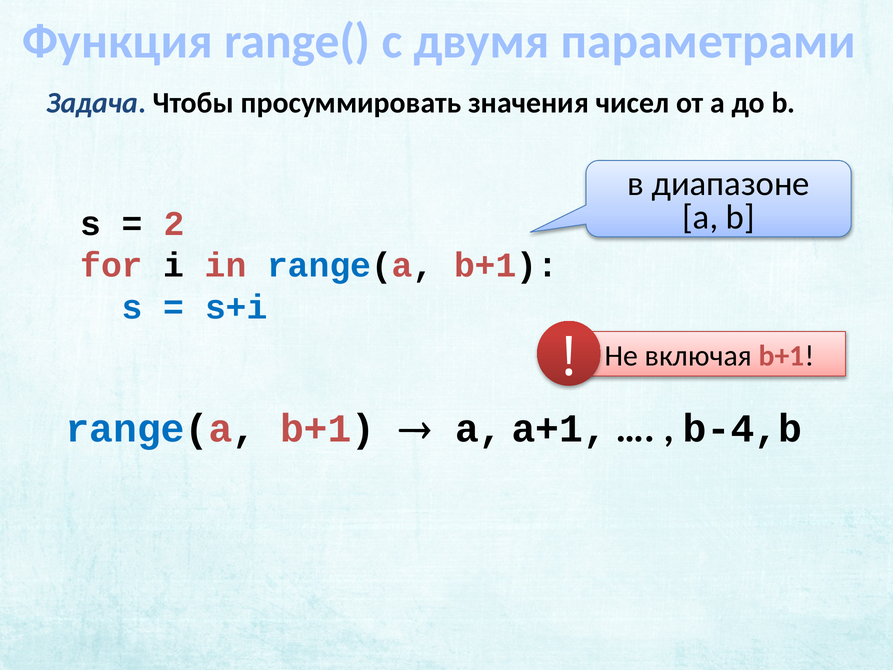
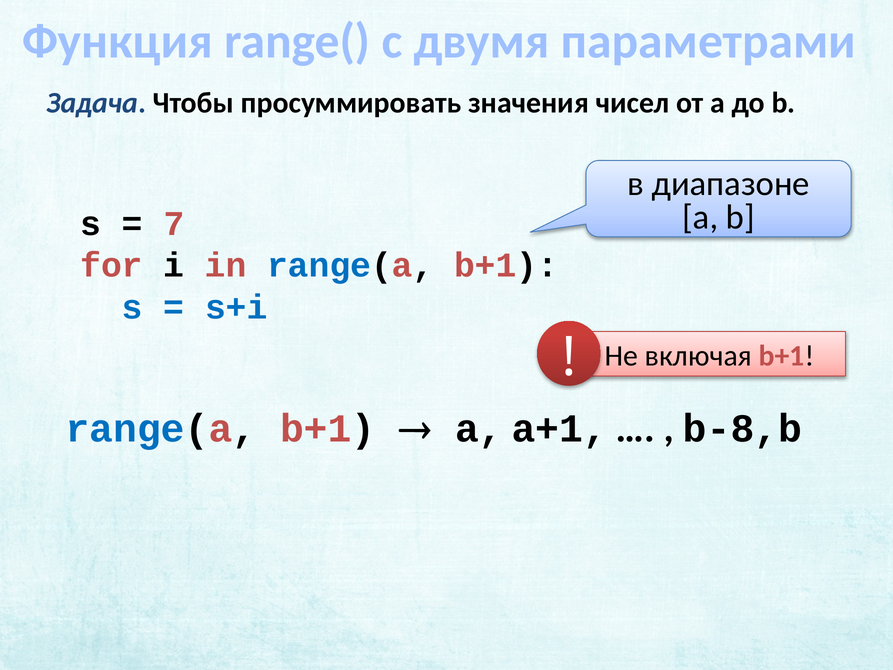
2: 2 -> 7
b-4,b: b-4,b -> b-8,b
